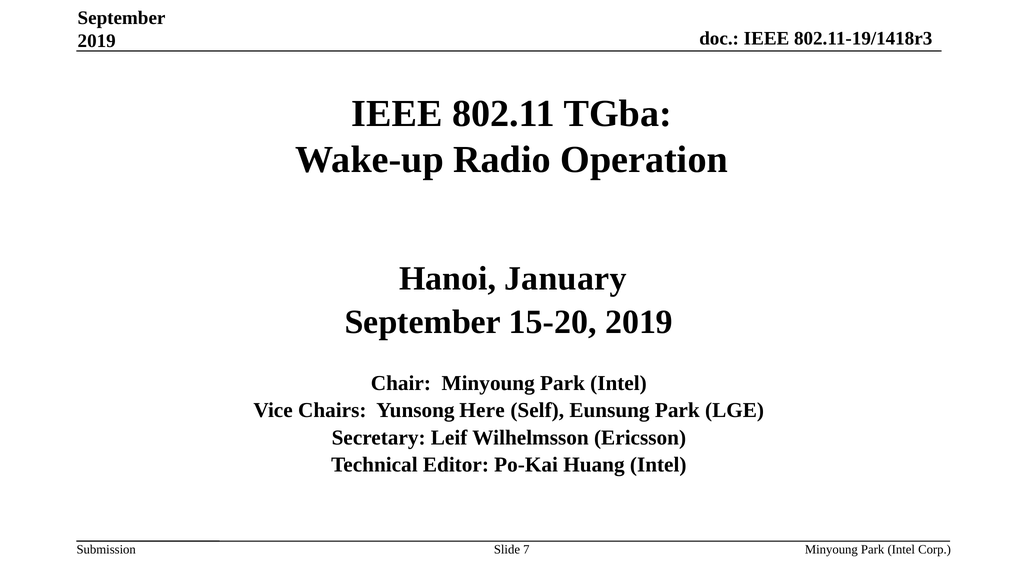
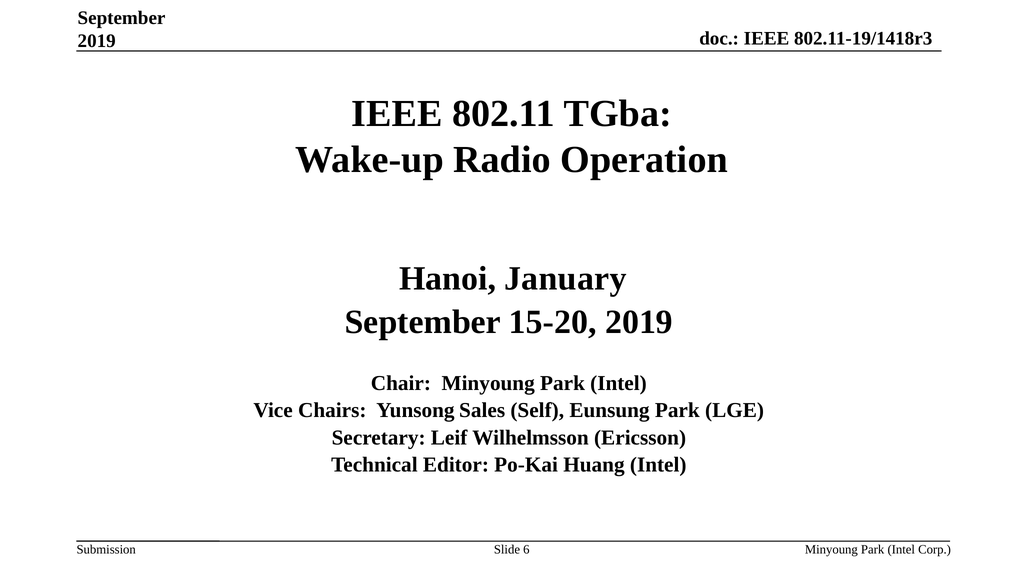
Here: Here -> Sales
7: 7 -> 6
